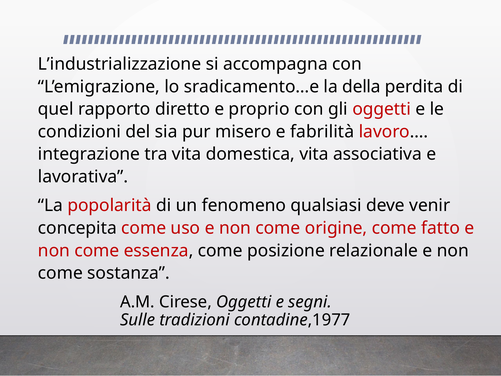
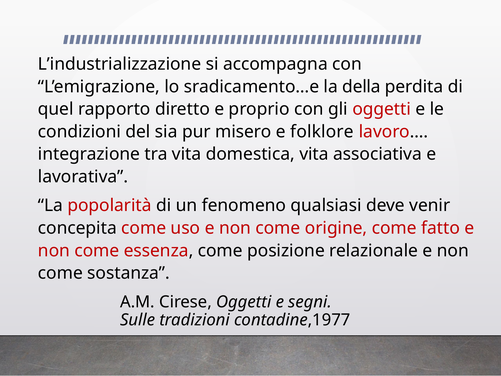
fabrilità: fabrilità -> folklore
